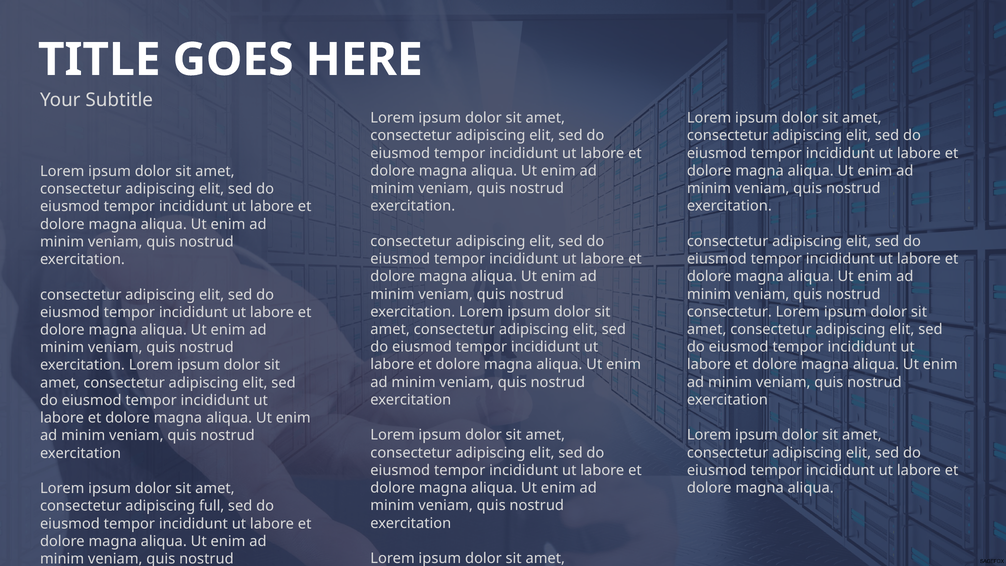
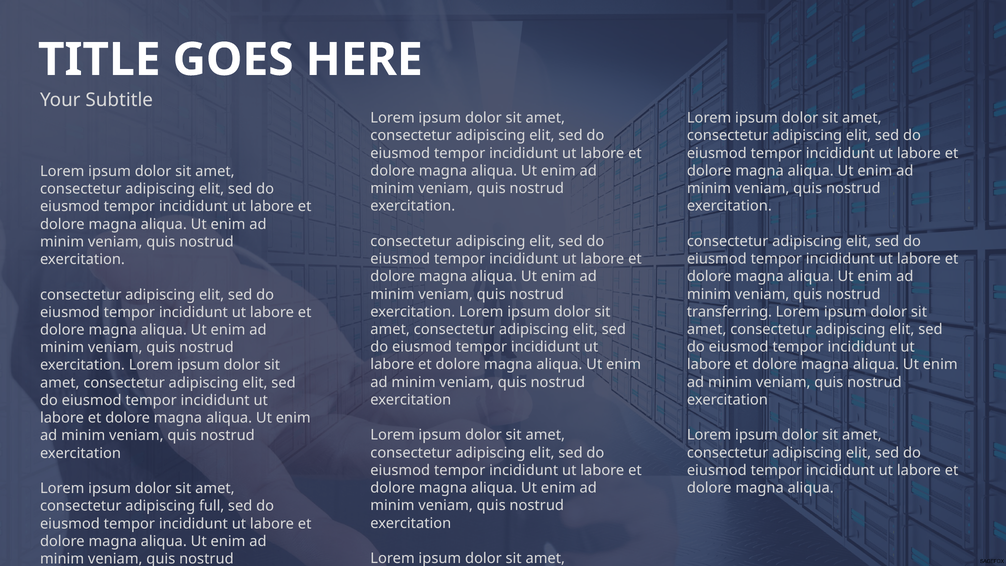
consectetur at (729, 312): consectetur -> transferring
